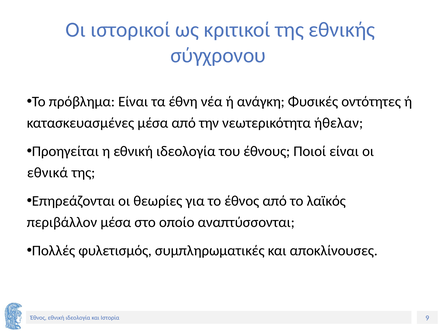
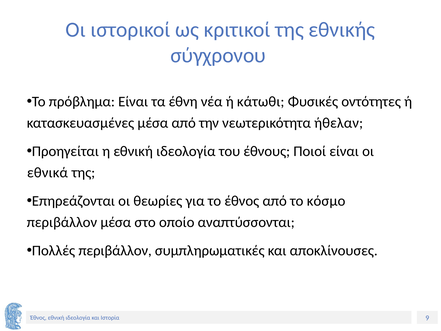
ανάγκη: ανάγκη -> κάτωθι
λαϊκός: λαϊκός -> κόσμο
Πολλές φυλετισμός: φυλετισμός -> περιβάλλον
